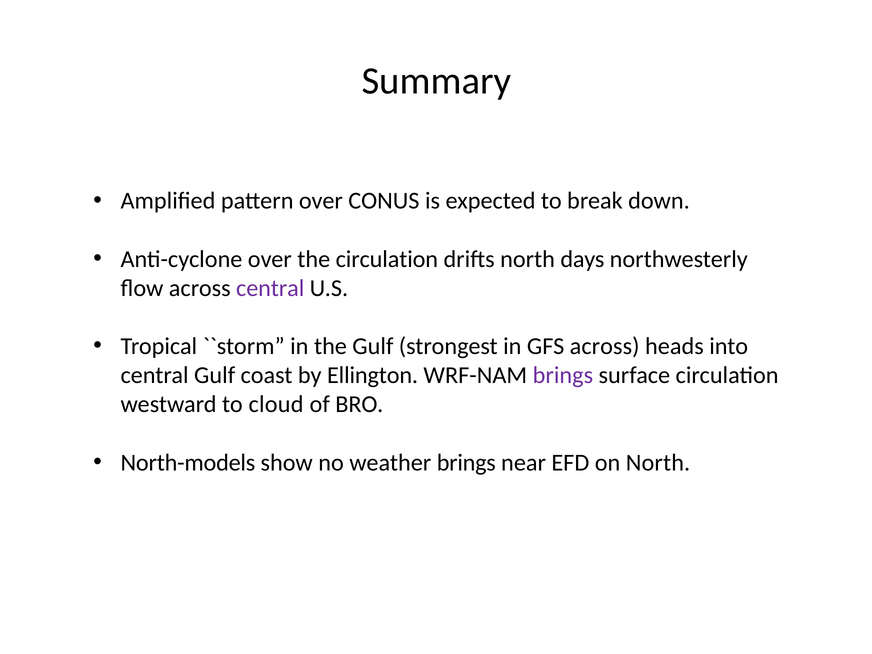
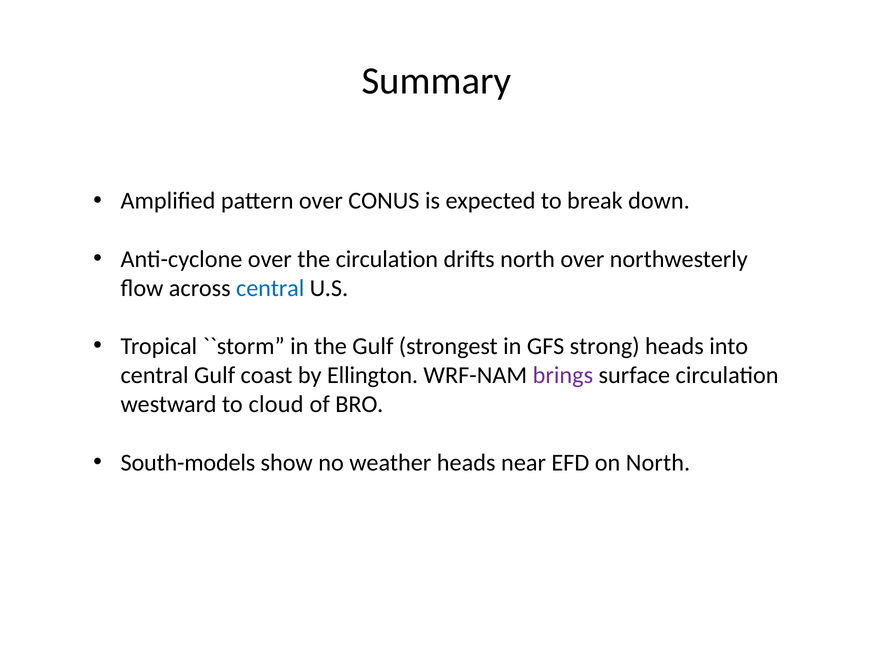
north days: days -> over
central at (270, 288) colour: purple -> blue
GFS across: across -> strong
North-models: North-models -> South-models
weather brings: brings -> heads
